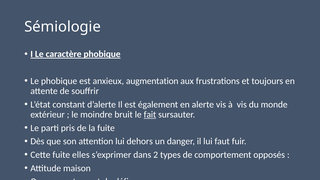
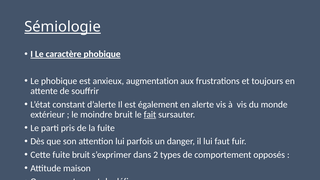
Sémiologie underline: none -> present
dehors: dehors -> parfois
fuite elles: elles -> bruit
